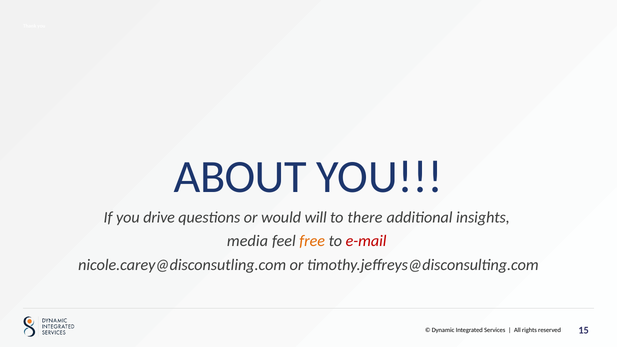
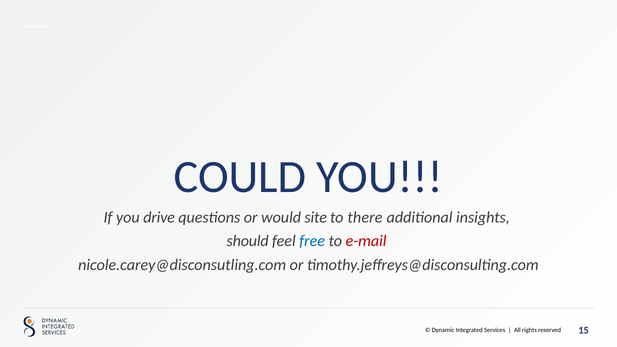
ABOUT: ABOUT -> COULD
will: will -> site
media: media -> should
free colour: orange -> blue
